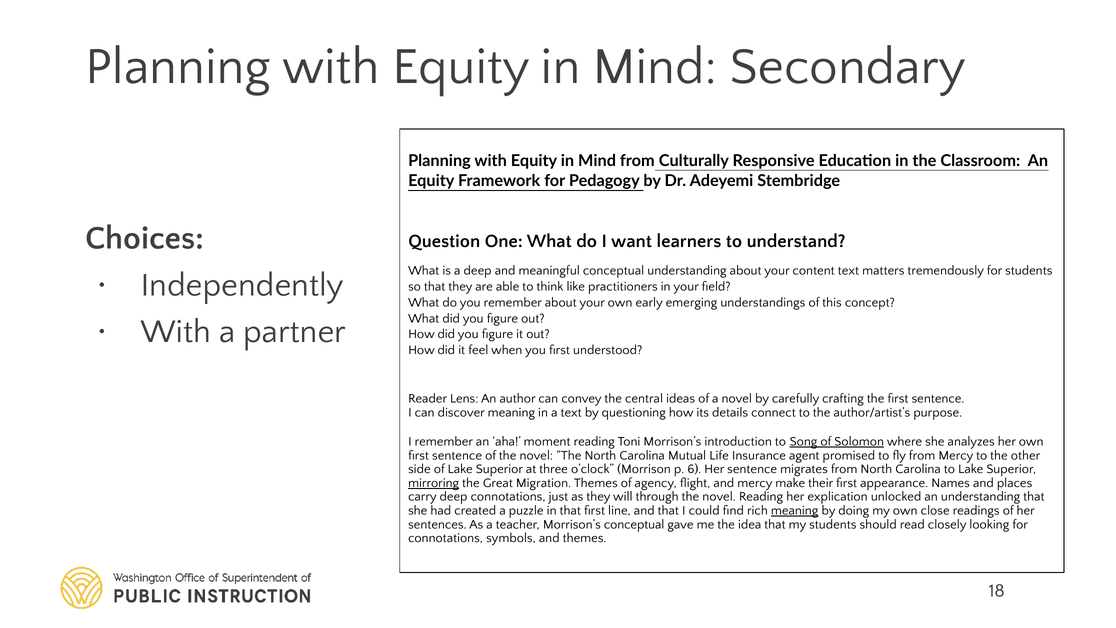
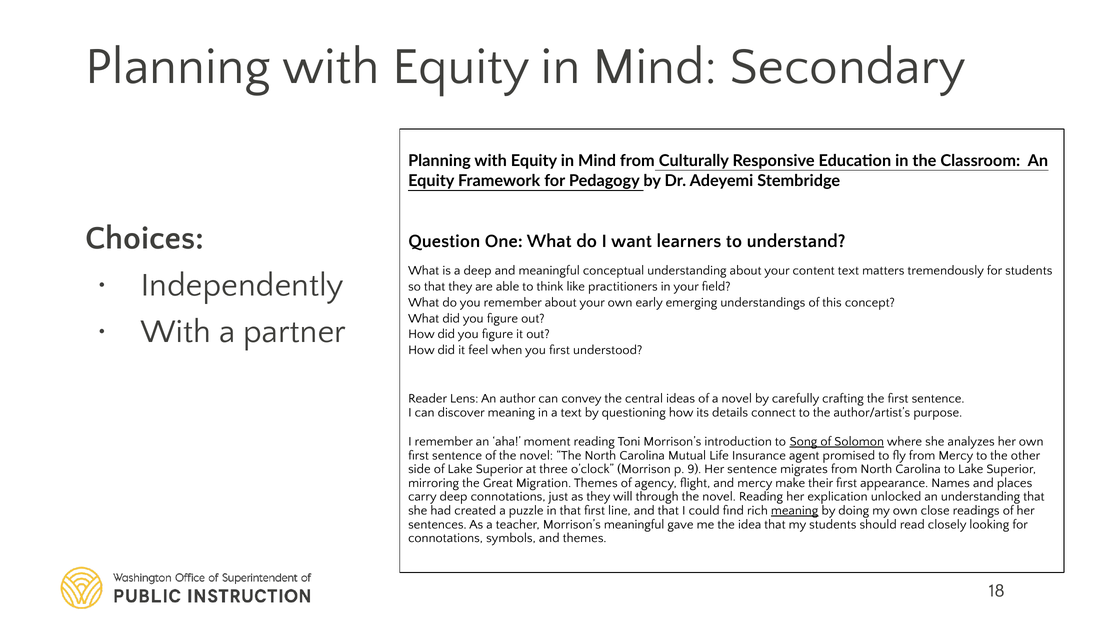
6: 6 -> 9
mirroring underline: present -> none
Morrison’s conceptual: conceptual -> meaningful
